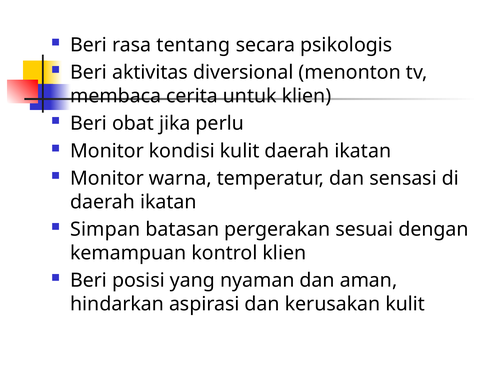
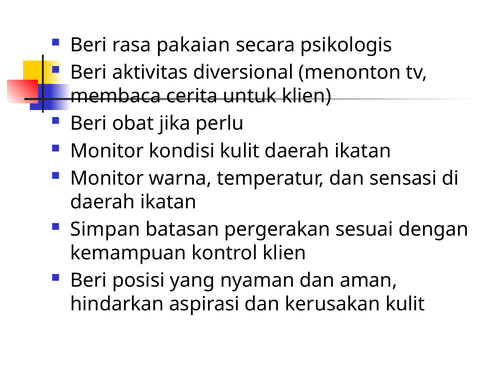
tentang: tentang -> pakaian
